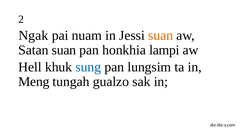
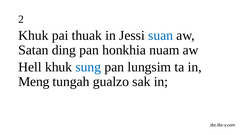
Ngak at (33, 36): Ngak -> Khuk
nuam: nuam -> thuak
suan at (161, 36) colour: orange -> blue
Satan suan: suan -> ding
lampi: lampi -> nuam
